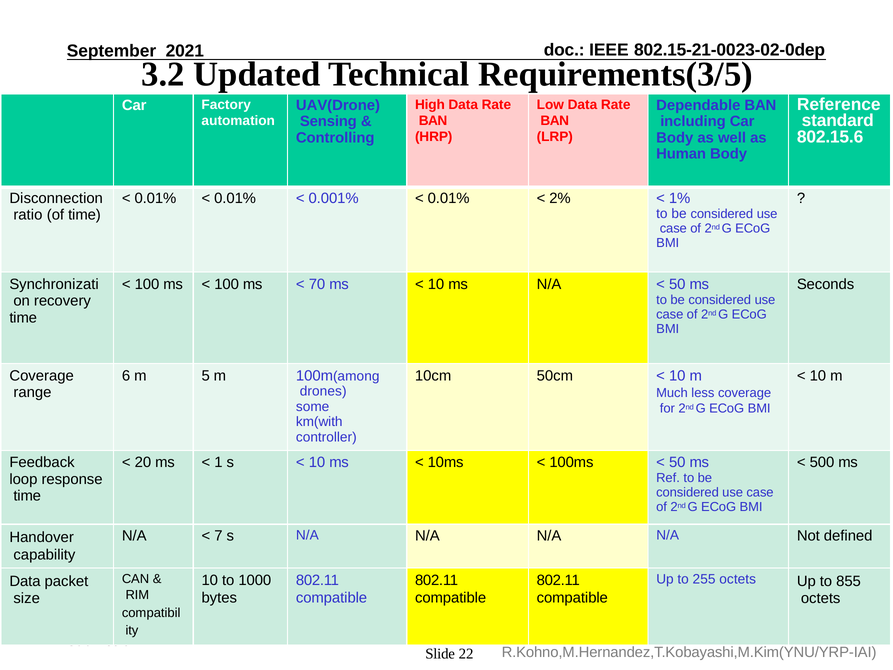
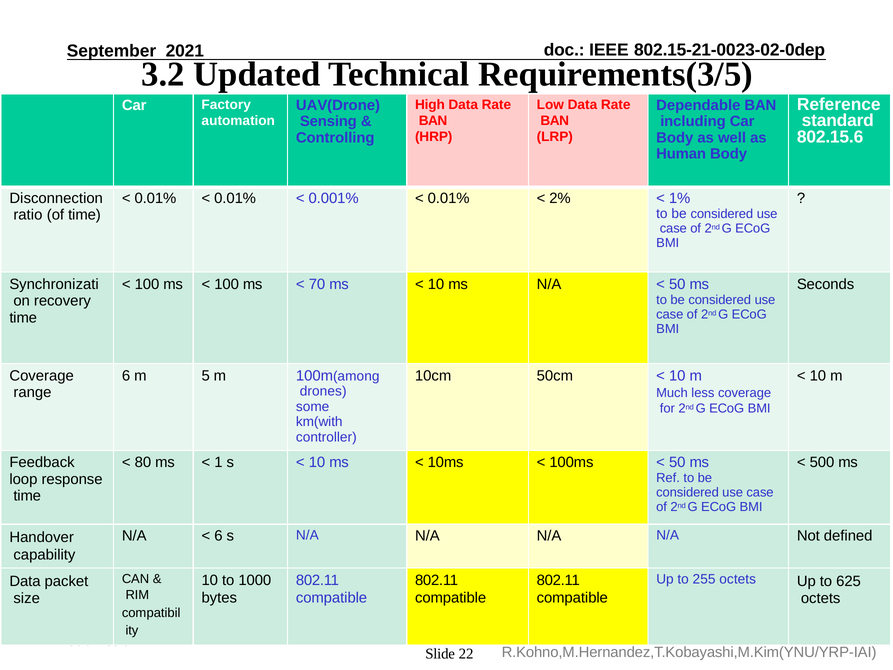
20: 20 -> 80
7 at (218, 536): 7 -> 6
855: 855 -> 625
